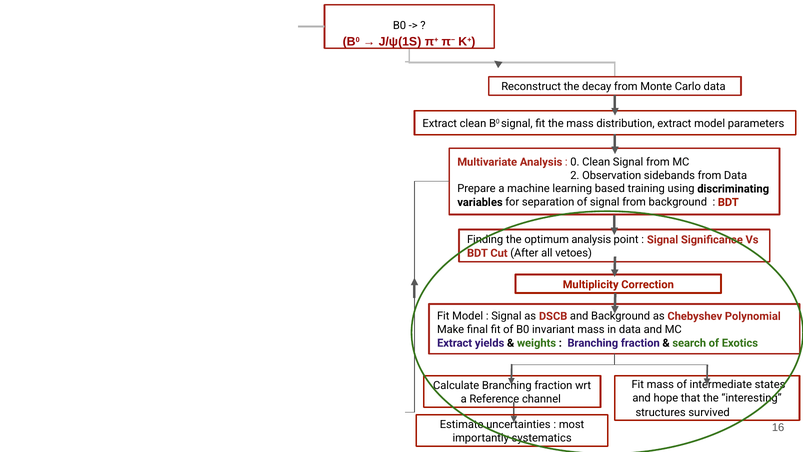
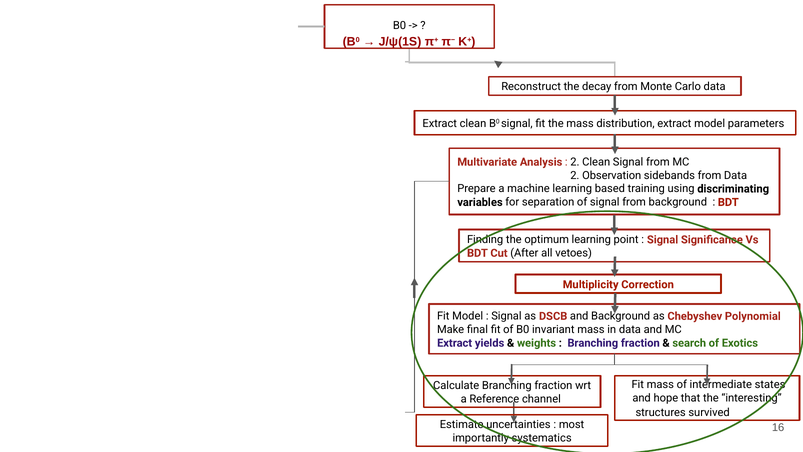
0 at (575, 162): 0 -> 2
optimum analysis: analysis -> learning
